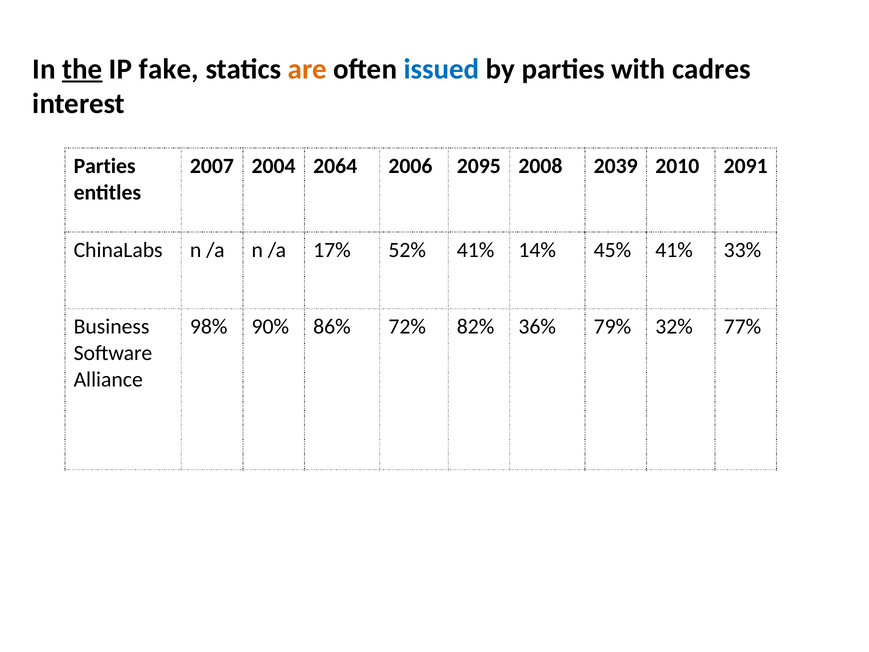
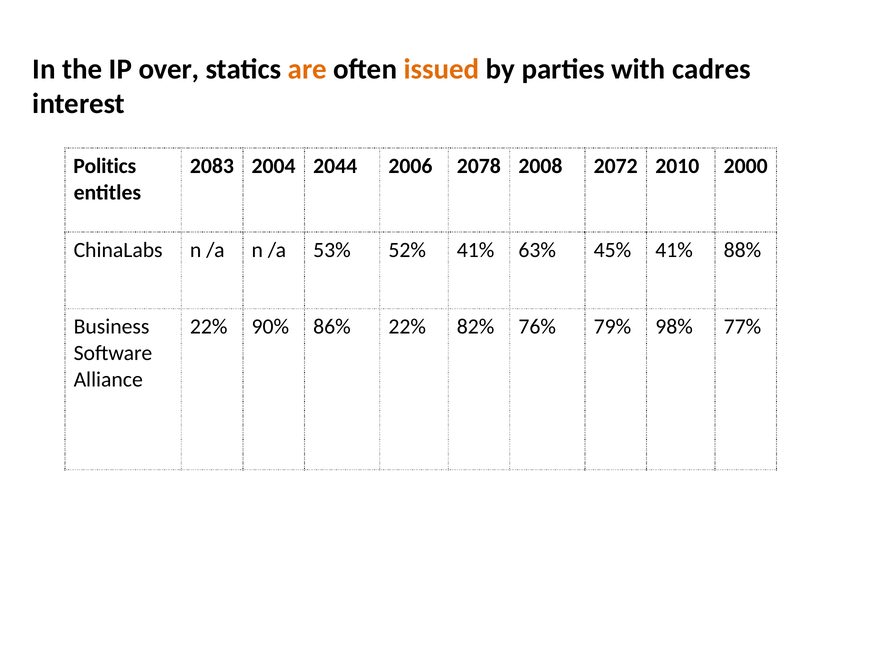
the underline: present -> none
fake: fake -> over
issued colour: blue -> orange
Parties at (105, 166): Parties -> Politics
2007: 2007 -> 2083
2064: 2064 -> 2044
2095: 2095 -> 2078
2039: 2039 -> 2072
2091: 2091 -> 2000
17%: 17% -> 53%
14%: 14% -> 63%
33%: 33% -> 88%
98% at (209, 327): 98% -> 22%
86% 72%: 72% -> 22%
36%: 36% -> 76%
32%: 32% -> 98%
